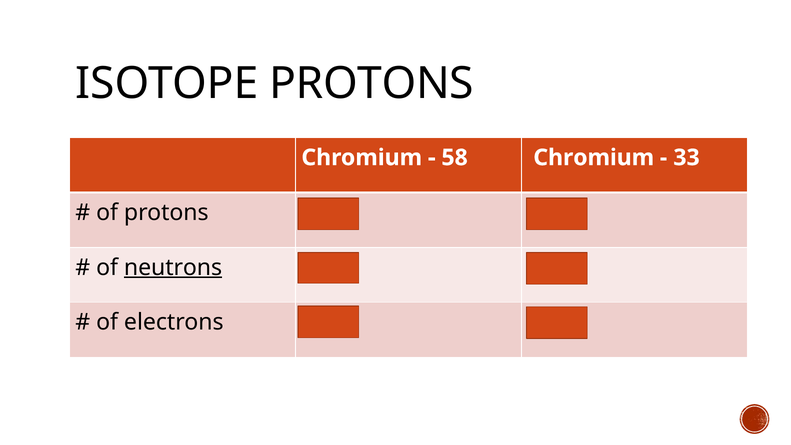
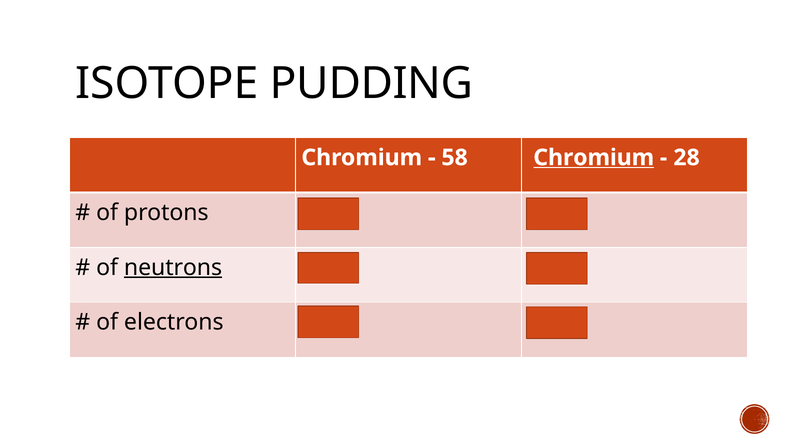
ISOTOPE PROTONS: PROTONS -> PUDDING
Chromium at (594, 158) underline: none -> present
33: 33 -> 28
